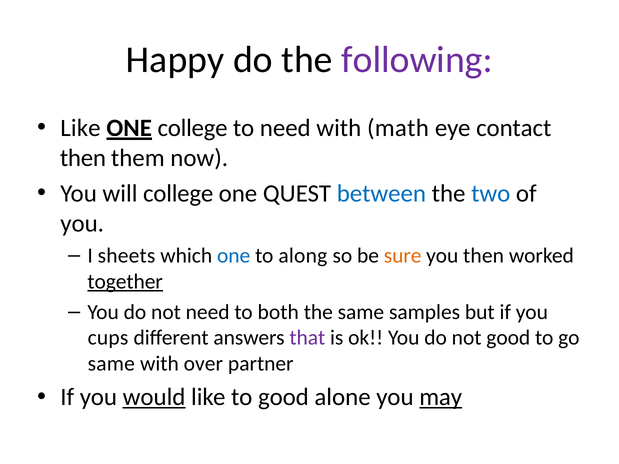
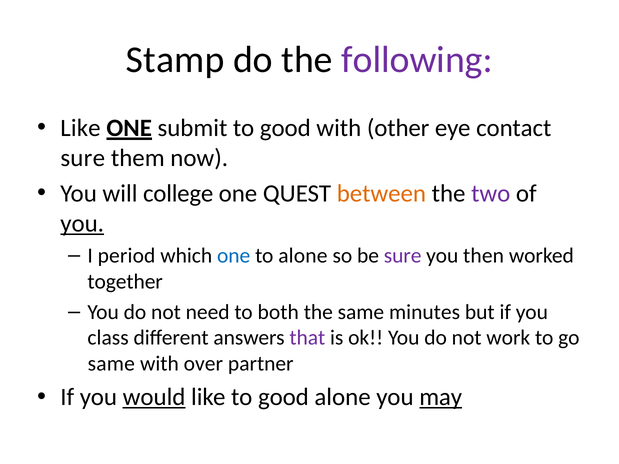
Happy: Happy -> Stamp
ONE college: college -> submit
need at (285, 128): need -> good
math: math -> other
then at (83, 158): then -> sure
between colour: blue -> orange
two colour: blue -> purple
you at (82, 223) underline: none -> present
sheets: sheets -> period
to along: along -> alone
sure at (403, 256) colour: orange -> purple
together underline: present -> none
samples: samples -> minutes
cups: cups -> class
not good: good -> work
